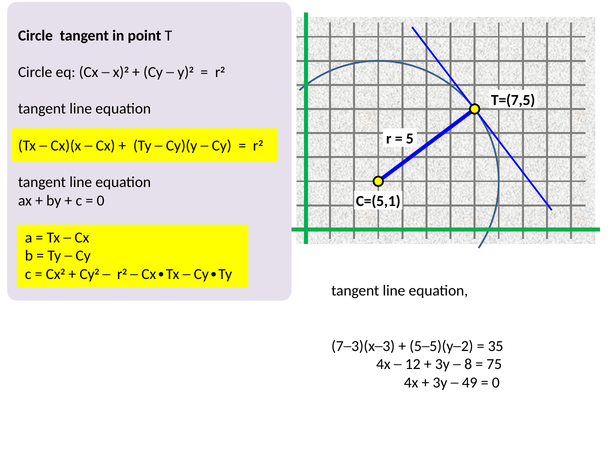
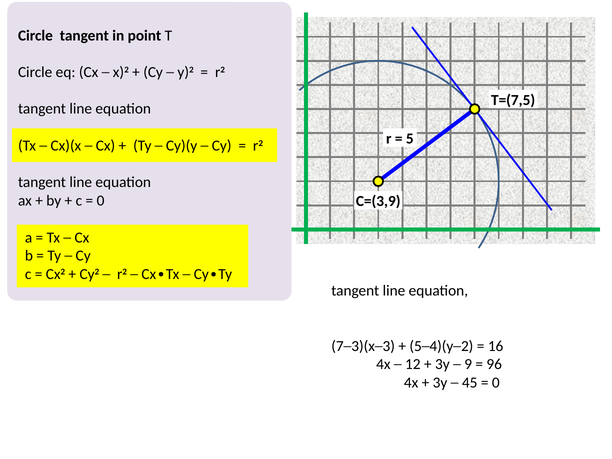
C=(5,1: C=(5,1 -> C=(3,9
5─5)(y─2: 5─5)(y─2 -> 5─4)(y─2
35: 35 -> 16
8: 8 -> 9
75: 75 -> 96
49: 49 -> 45
